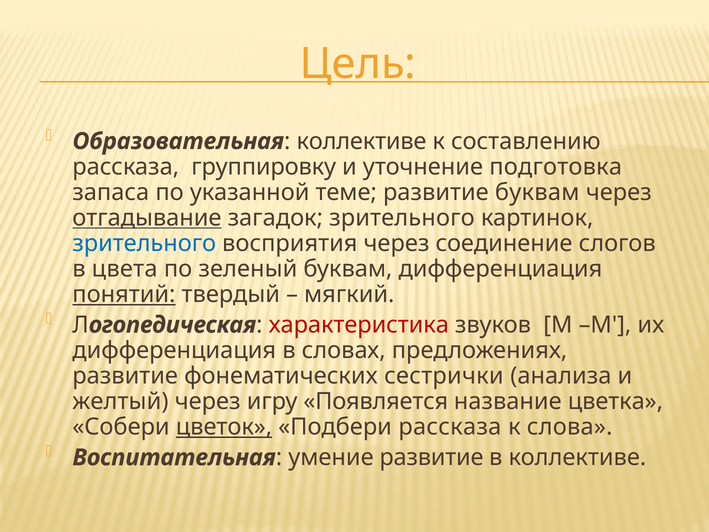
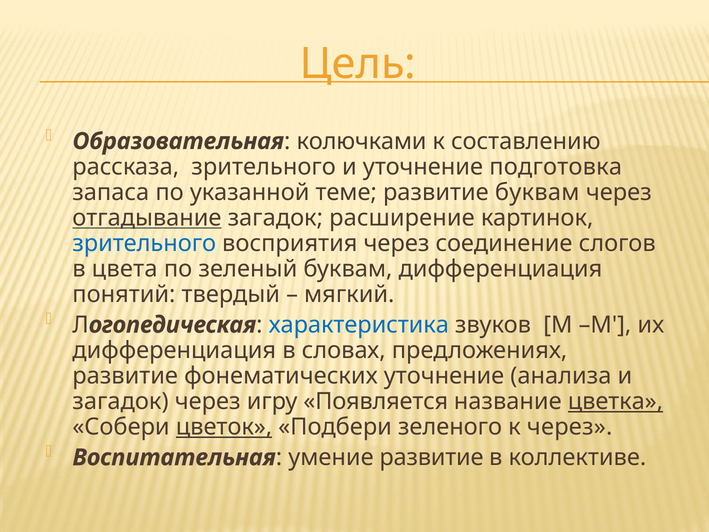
коллективе at (362, 141): коллективе -> колючками
рассказа группировку: группировку -> зрительного
загадок зрительного: зрительного -> расширение
понятий underline: present -> none
характеристика colour: red -> blue
фонематических сестрички: сестрички -> уточнение
желтый at (120, 401): желтый -> загадок
цветка underline: none -> present
Подбери рассказа: рассказа -> зеленого
к слова: слова -> через
